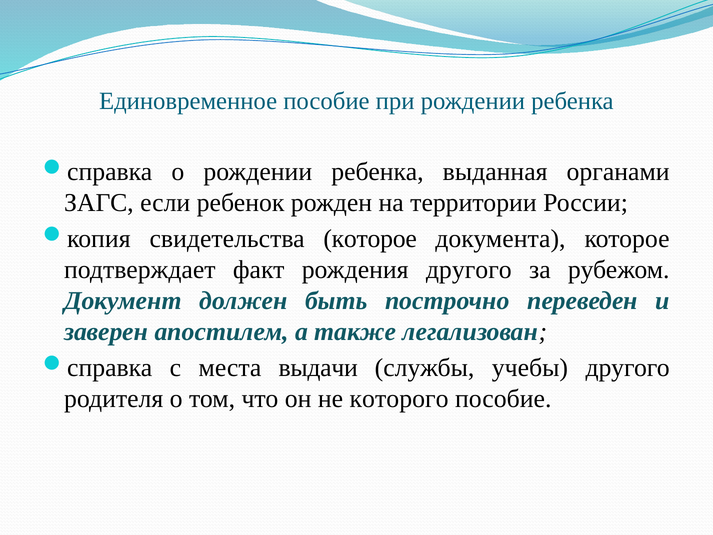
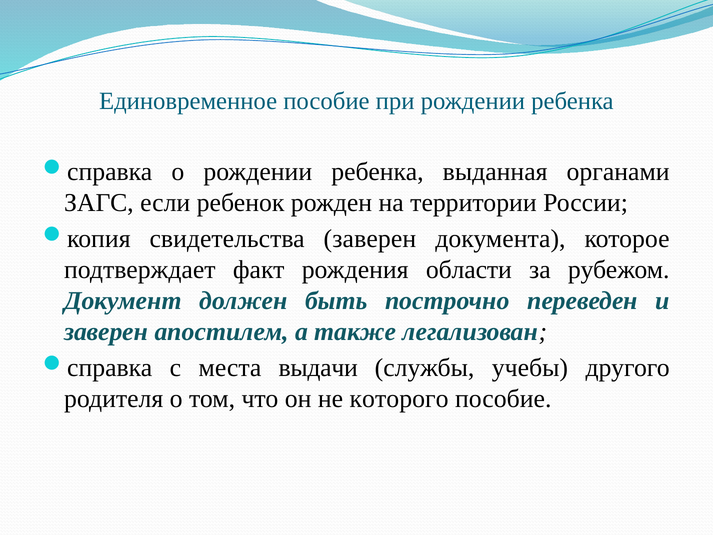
свидетельства которое: которое -> заверен
рождения другого: другого -> области
